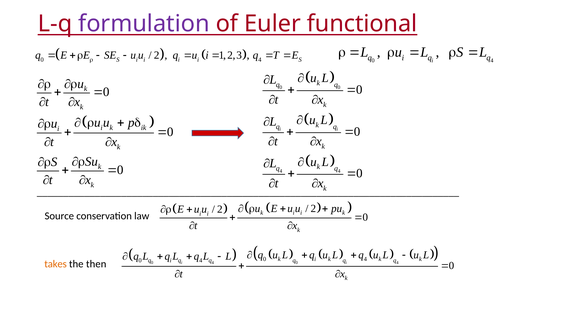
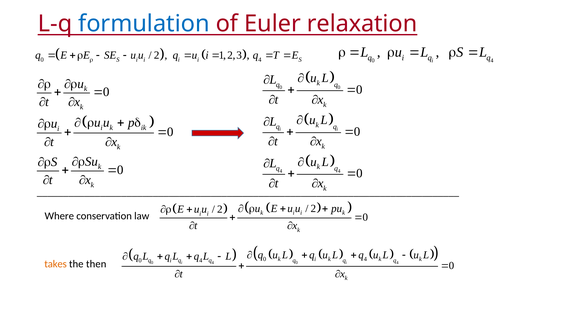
formulation colour: purple -> blue
functional: functional -> relaxation
Source: Source -> Where
